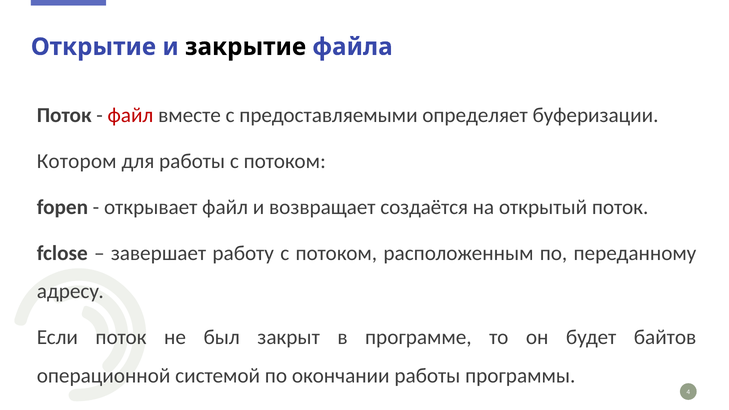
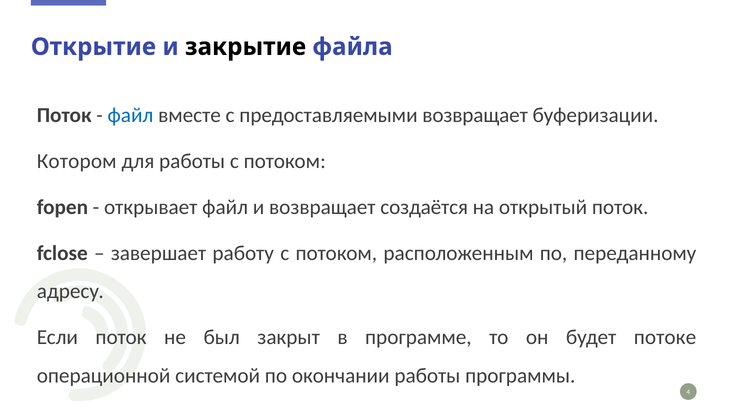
файл at (130, 115) colour: red -> blue
предоставляемыми определяет: определяет -> возвращает
байтов: байтов -> потоке
